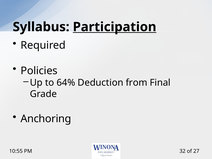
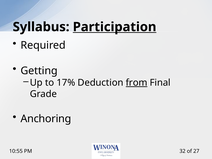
Policies: Policies -> Getting
64%: 64% -> 17%
from underline: none -> present
